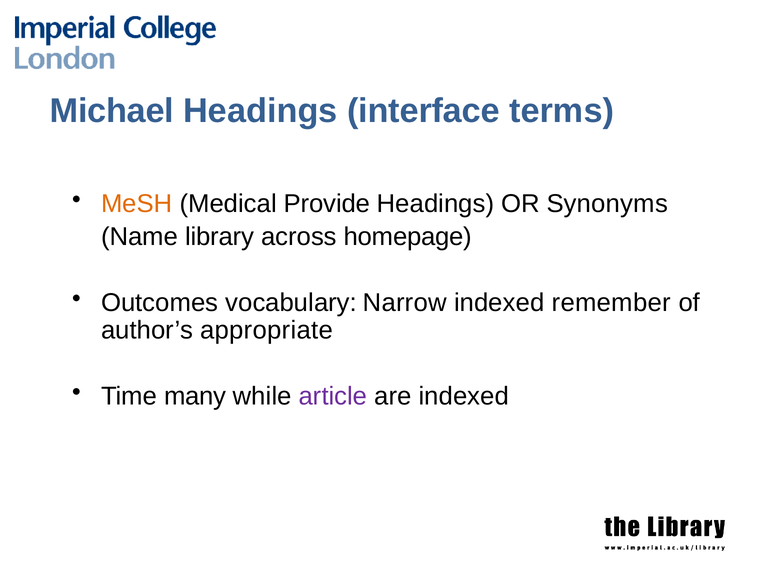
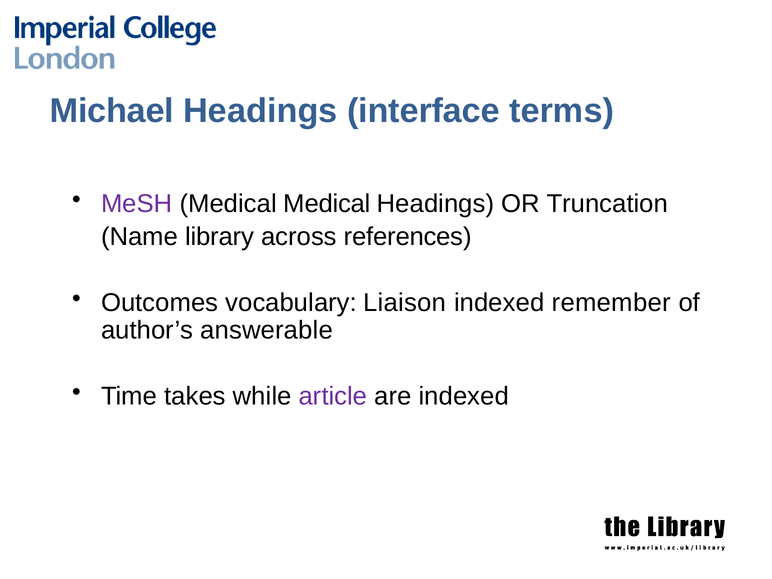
MeSH colour: orange -> purple
Medical Provide: Provide -> Medical
Synonyms: Synonyms -> Truncation
homepage: homepage -> references
Narrow: Narrow -> Liaison
appropriate: appropriate -> answerable
many: many -> takes
